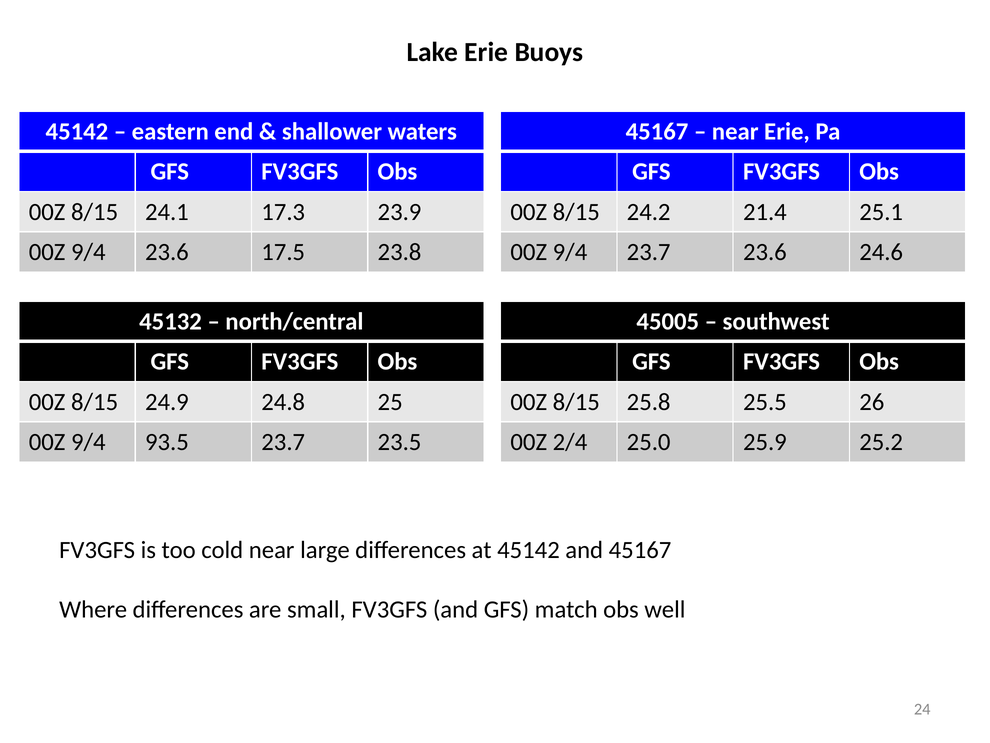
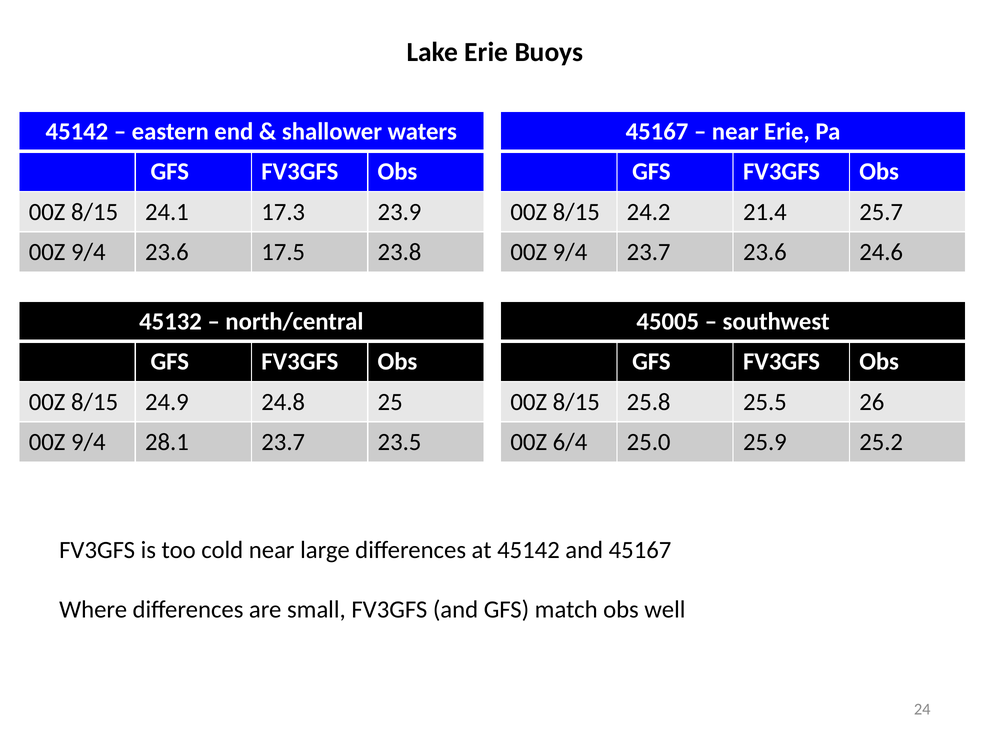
25.1: 25.1 -> 25.7
93.5: 93.5 -> 28.1
2/4: 2/4 -> 6/4
